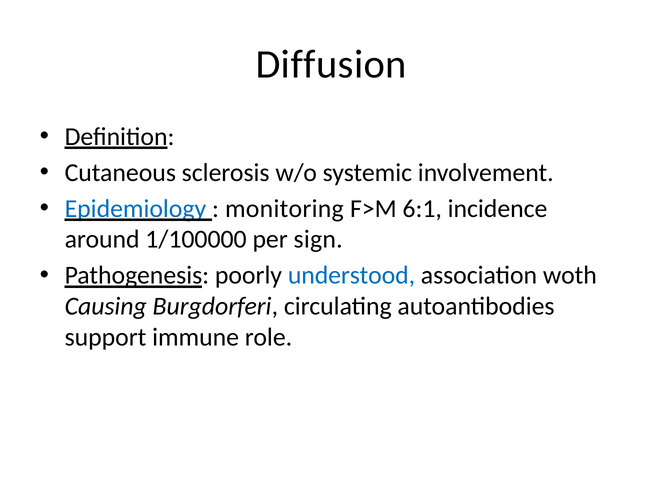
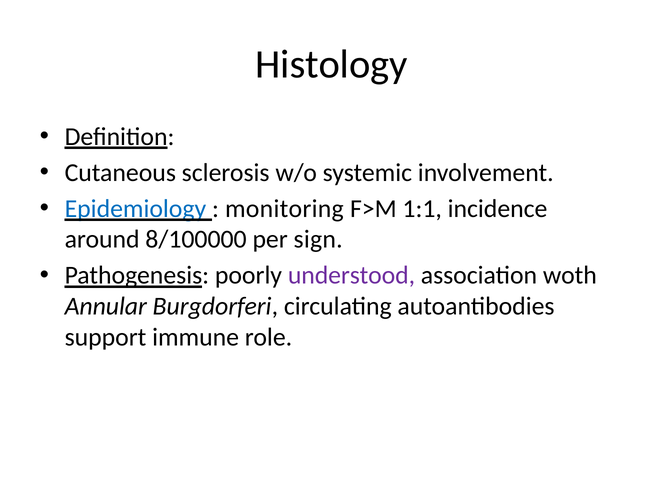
Diffusion: Diffusion -> Histology
6:1: 6:1 -> 1:1
1/100000: 1/100000 -> 8/100000
understood colour: blue -> purple
Causing: Causing -> Annular
